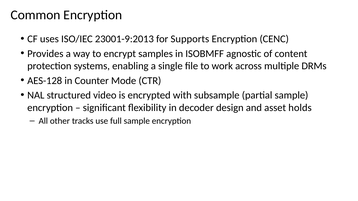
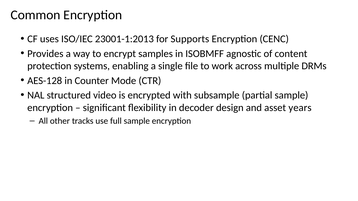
23001-9:2013: 23001-9:2013 -> 23001-1:2013
holds: holds -> years
